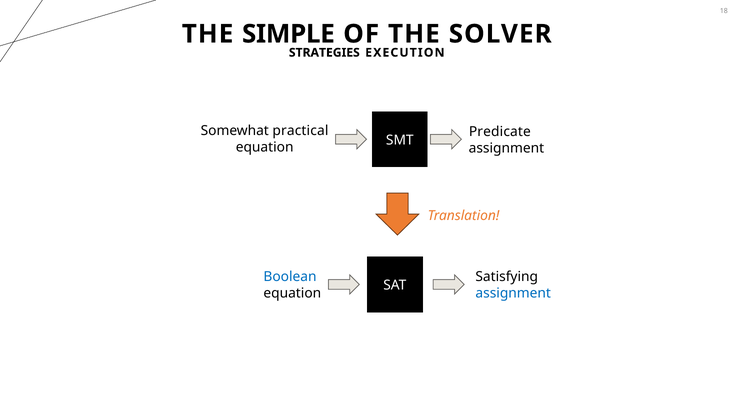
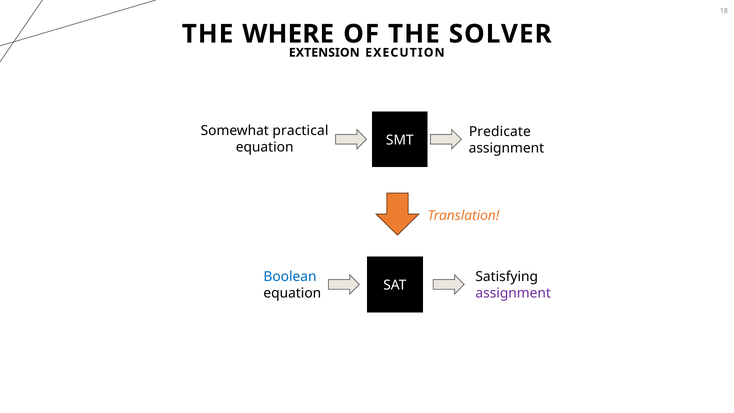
SIMPLE: SIMPLE -> WHERE
STRATEGIES: STRATEGIES -> EXTENSION
assignment at (513, 293) colour: blue -> purple
